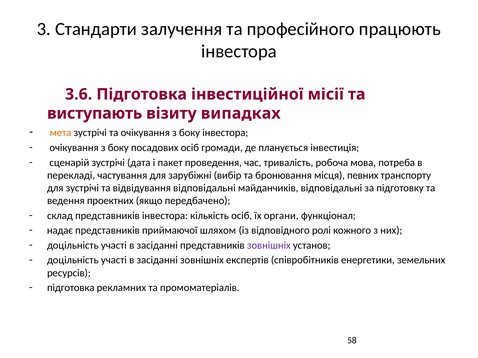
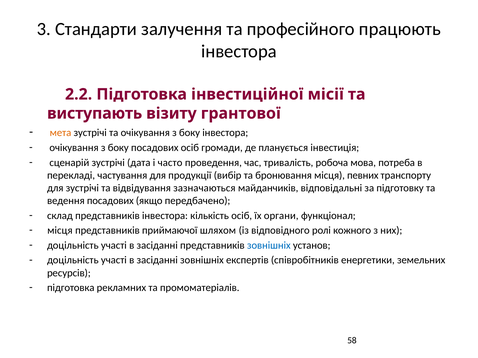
3.6: 3.6 -> 2.2
випадках: випадках -> грантової
пакет: пакет -> часто
зарубіжні: зарубіжні -> продукції
відвідування відповідальні: відповідальні -> зазначаються
ведення проектних: проектних -> посадових
надає at (60, 231): надає -> місця
зовнішніх at (269, 246) colour: purple -> blue
